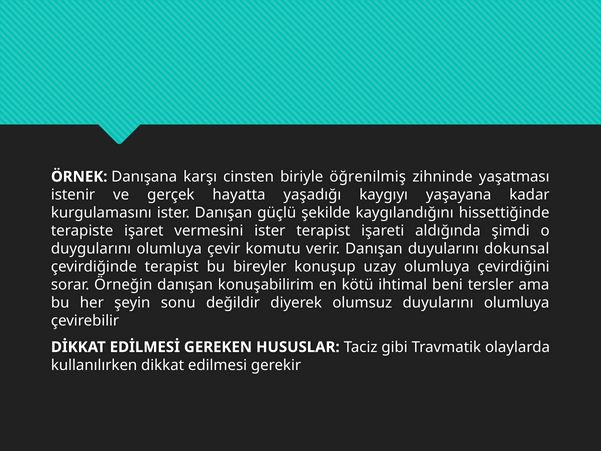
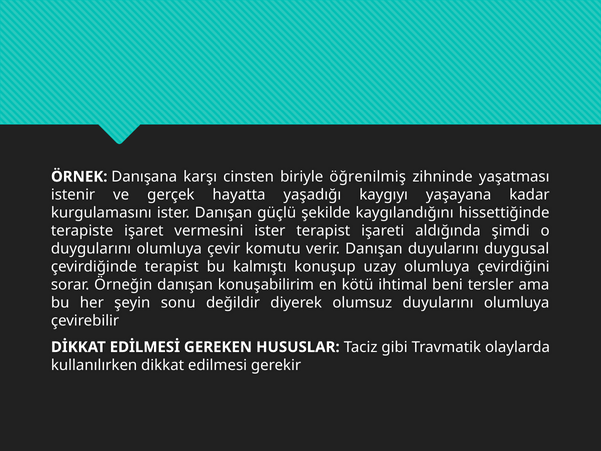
dokunsal: dokunsal -> duygusal
bireyler: bireyler -> kalmıştı
